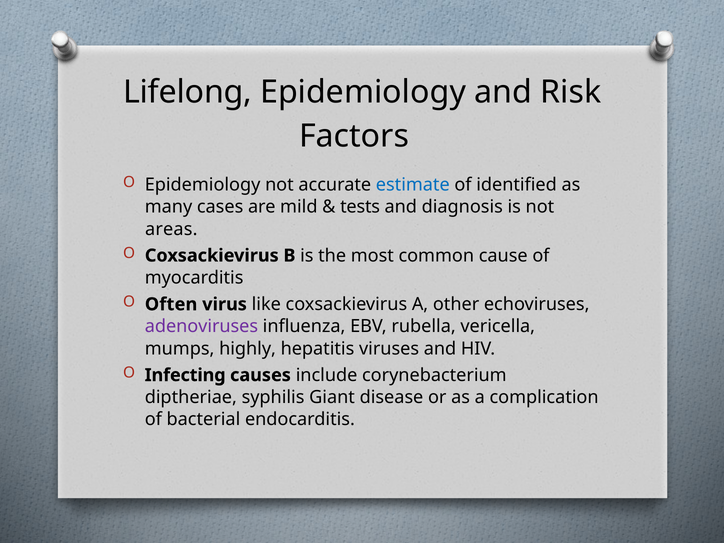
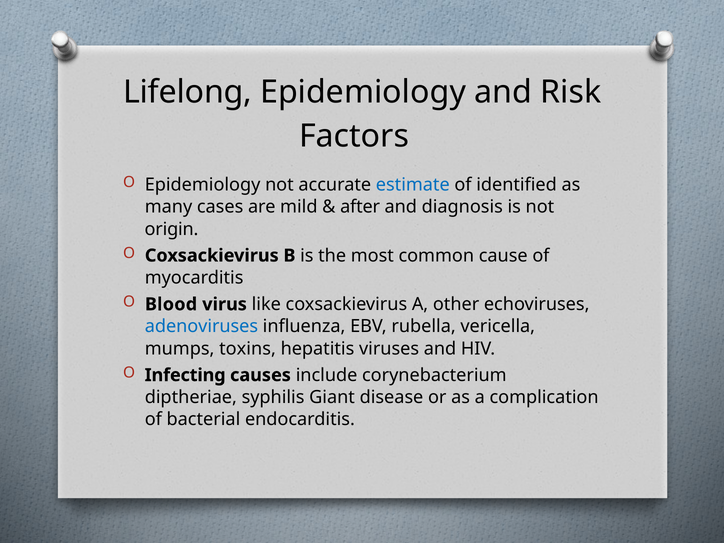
tests: tests -> after
areas: areas -> origin
Often: Often -> Blood
adenoviruses colour: purple -> blue
highly: highly -> toxins
